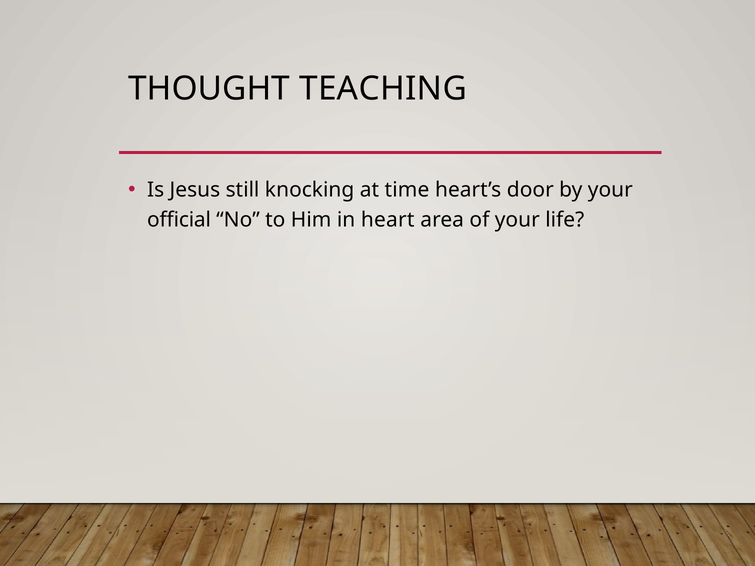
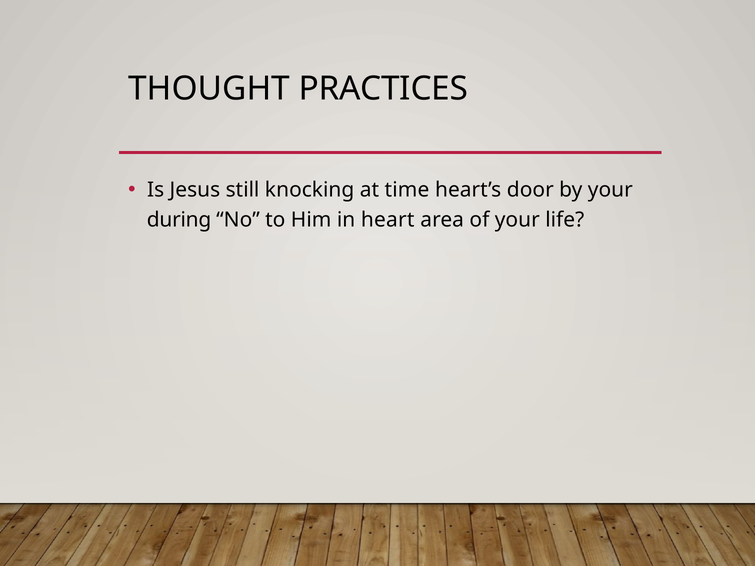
TEACHING: TEACHING -> PRACTICES
official: official -> during
